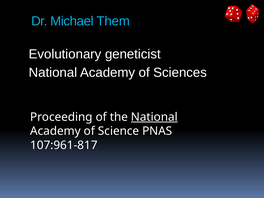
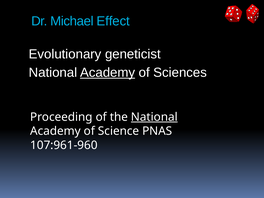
Them: Them -> Effect
Academy at (108, 73) underline: none -> present
107:961-817: 107:961-817 -> 107:961-960
